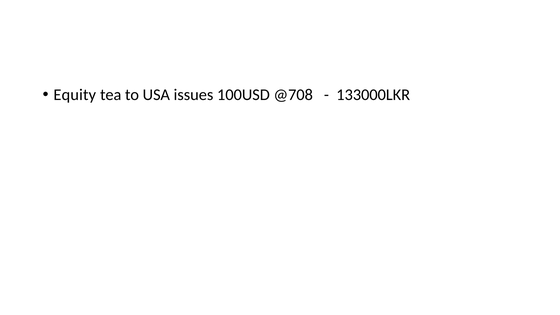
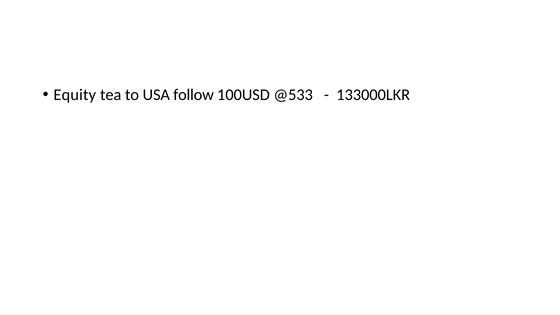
issues: issues -> follow
@708: @708 -> @533
